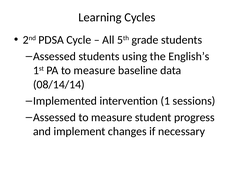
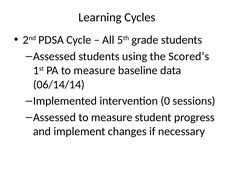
English’s: English’s -> Scored’s
08/14/14: 08/14/14 -> 06/14/14
1: 1 -> 0
